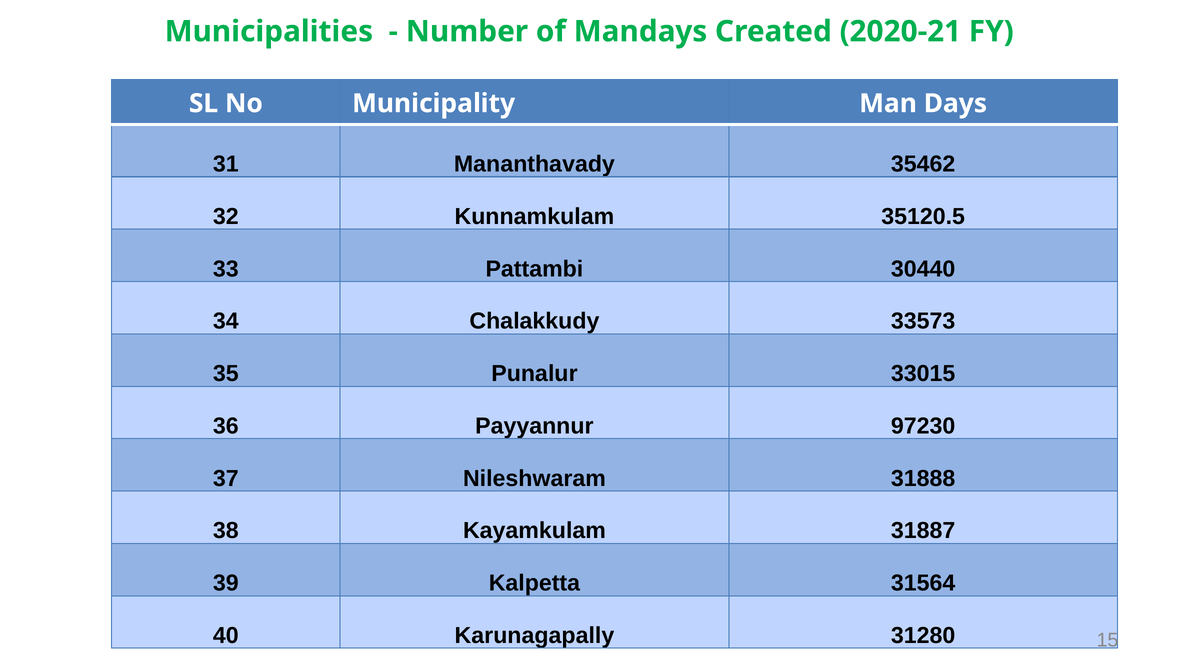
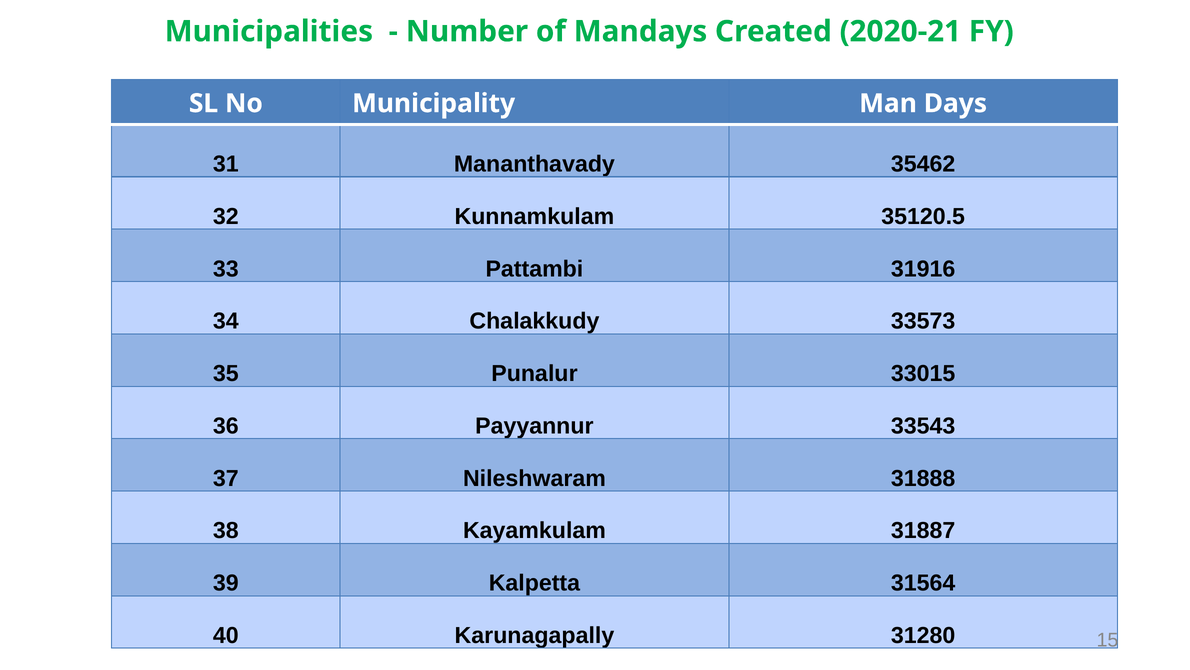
30440: 30440 -> 31916
97230: 97230 -> 33543
